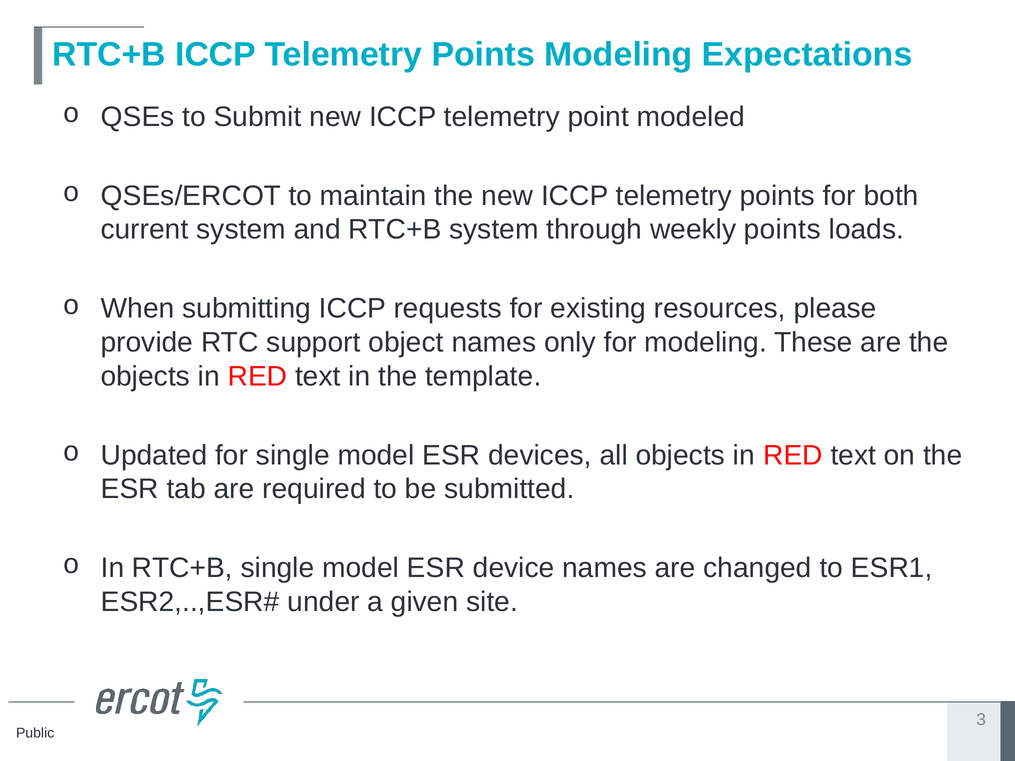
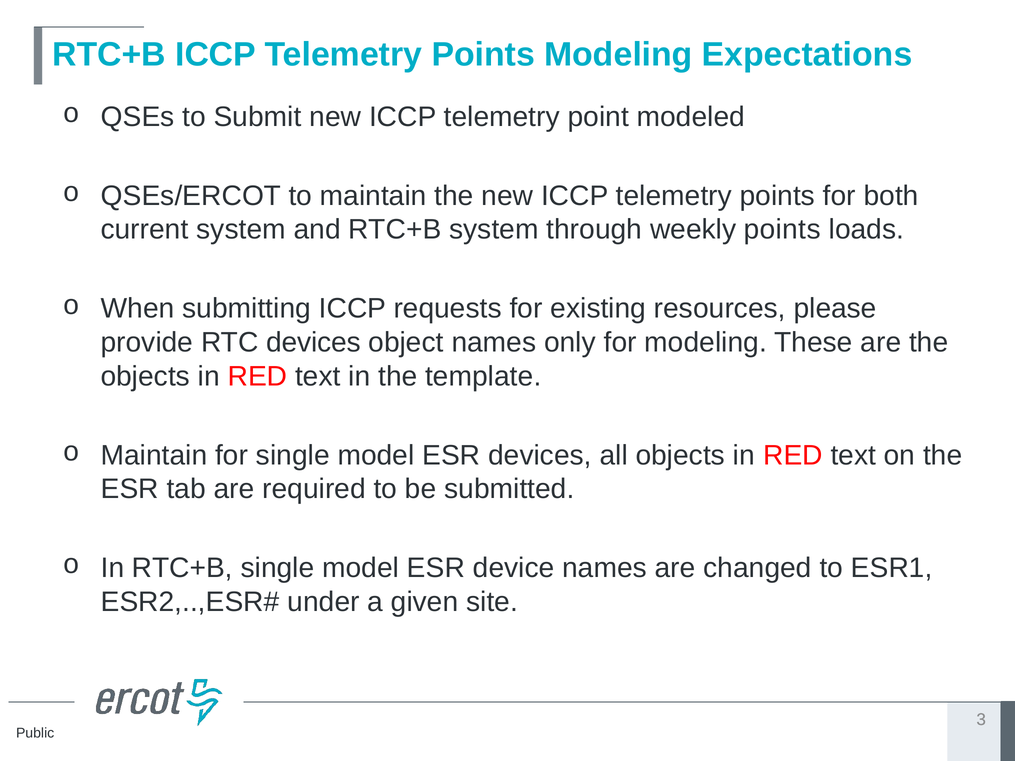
RTC support: support -> devices
Updated at (154, 455): Updated -> Maintain
